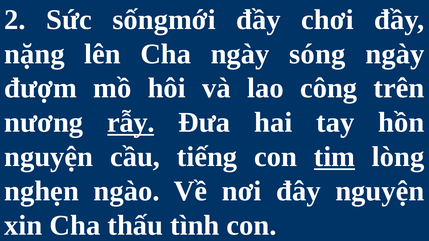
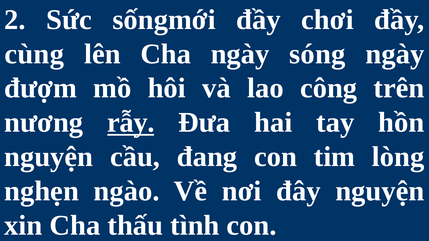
nặng: nặng -> cùng
tiếng: tiếng -> đang
tim underline: present -> none
